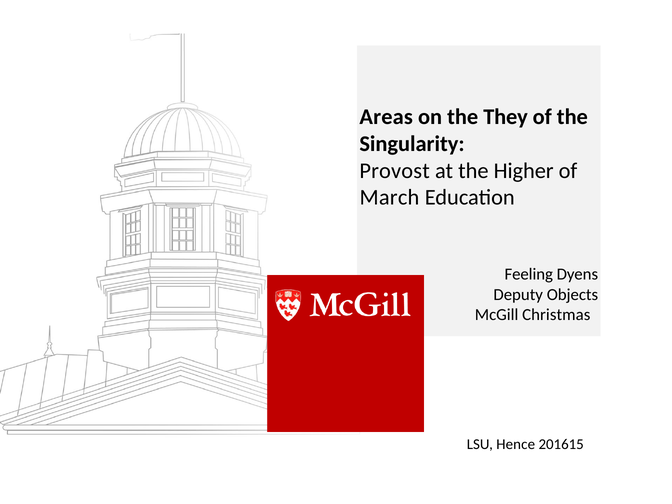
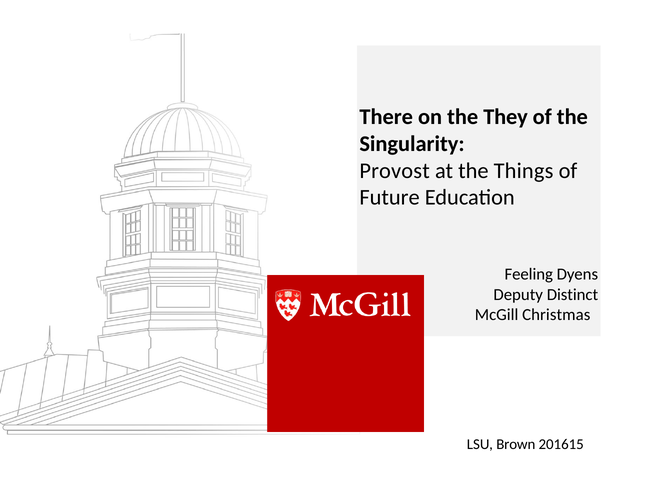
Areas: Areas -> There
Higher: Higher -> Things
March: March -> Future
Objects: Objects -> Distinct
Hence: Hence -> Brown
